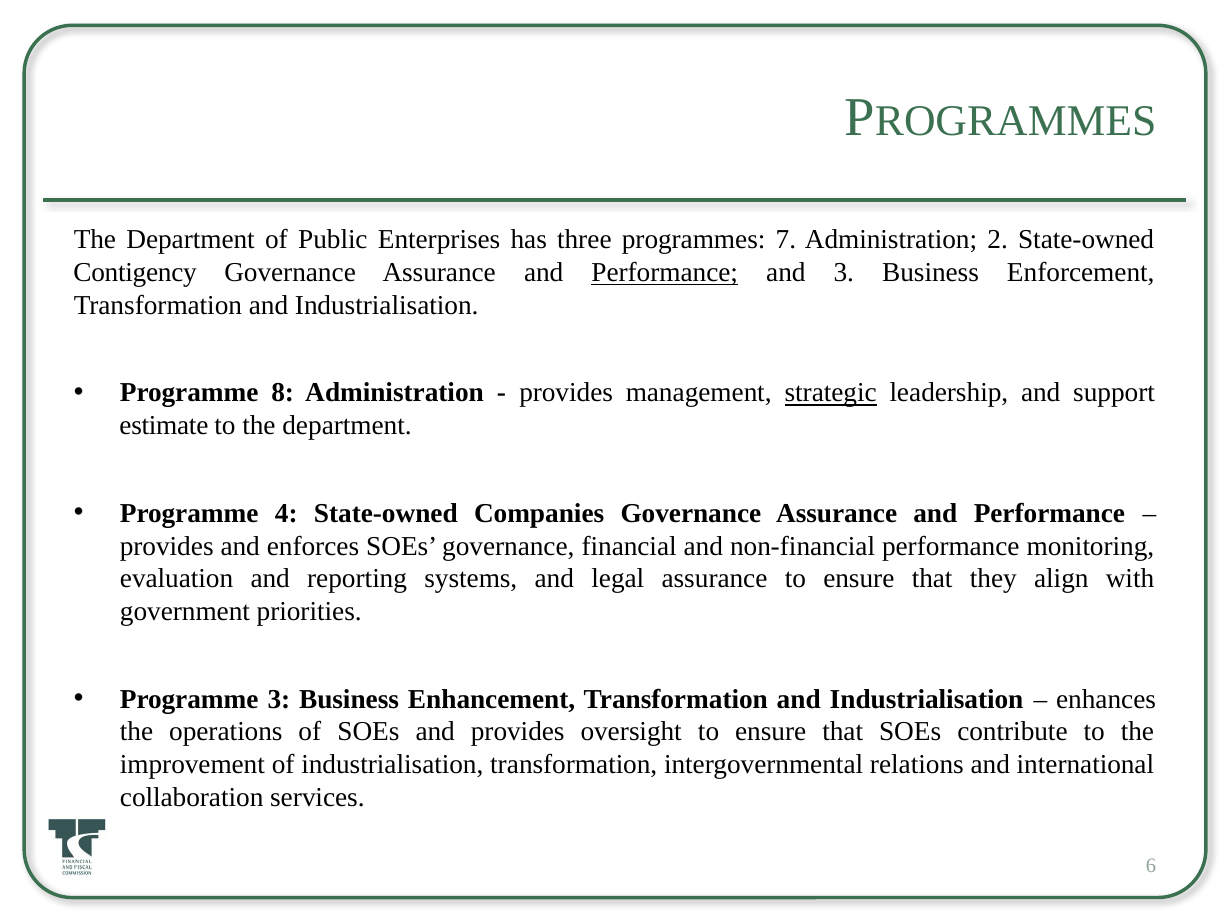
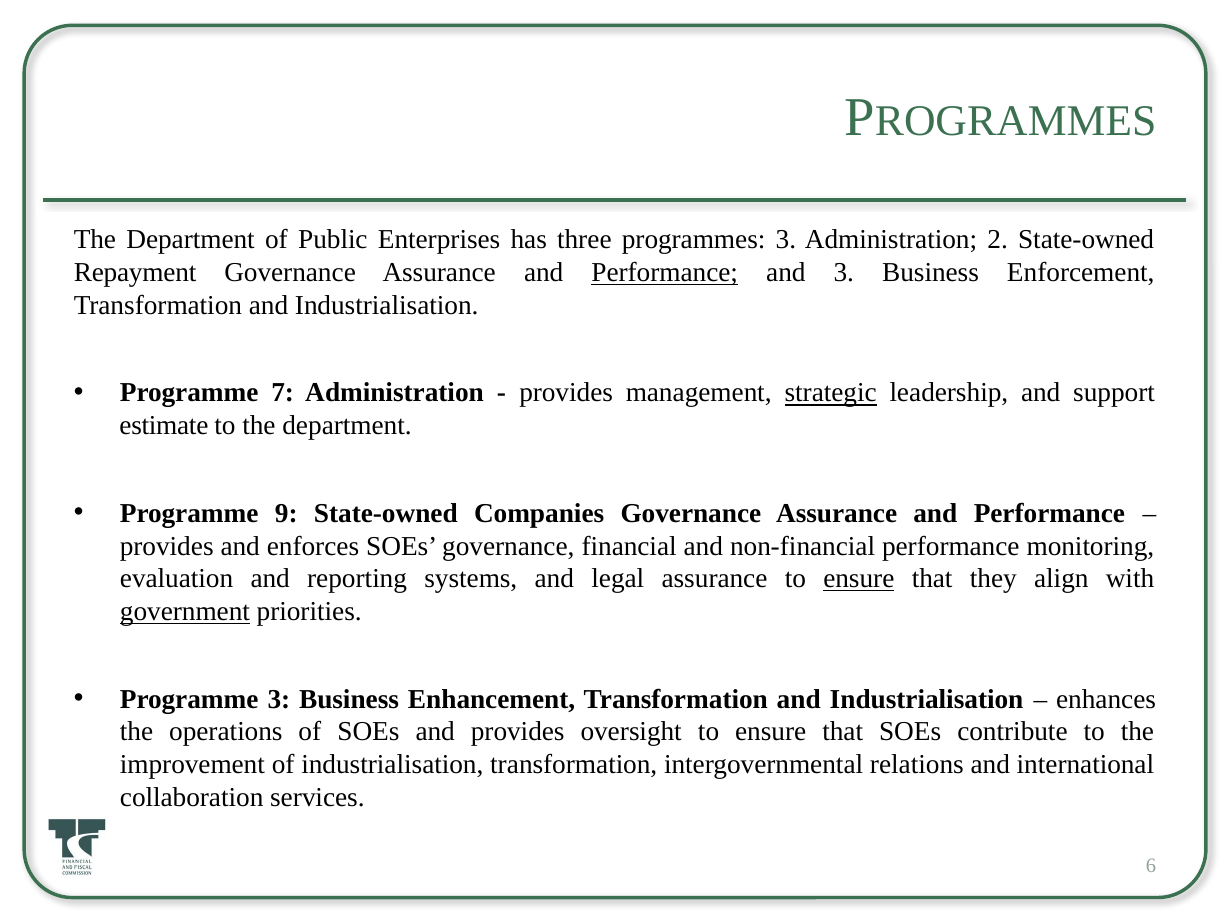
programmes 7: 7 -> 3
Contigency: Contigency -> Repayment
8: 8 -> 7
4: 4 -> 9
ensure at (859, 579) underline: none -> present
government underline: none -> present
